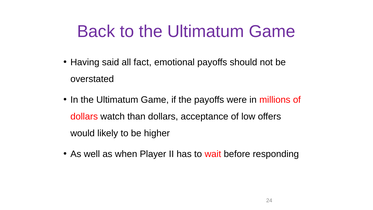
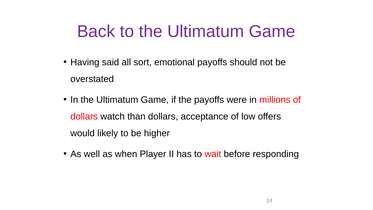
fact: fact -> sort
